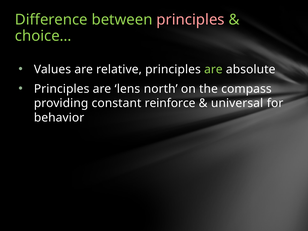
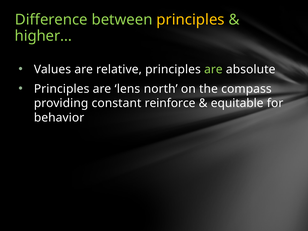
principles at (191, 20) colour: pink -> yellow
choice…: choice… -> higher…
universal: universal -> equitable
